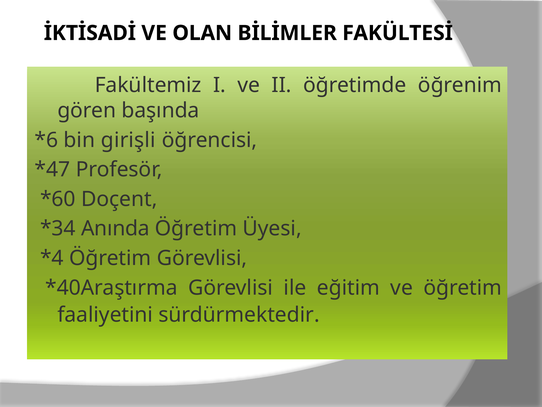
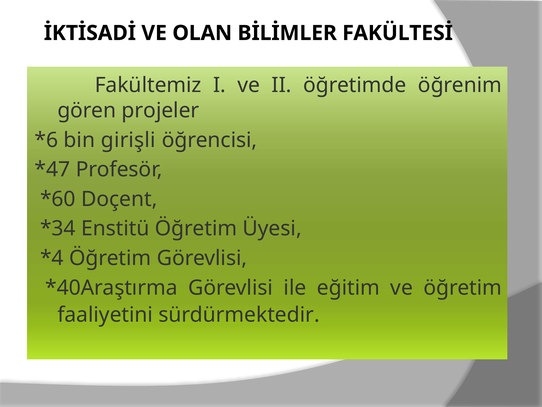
başında: başında -> projeler
Anında: Anında -> Enstitü
